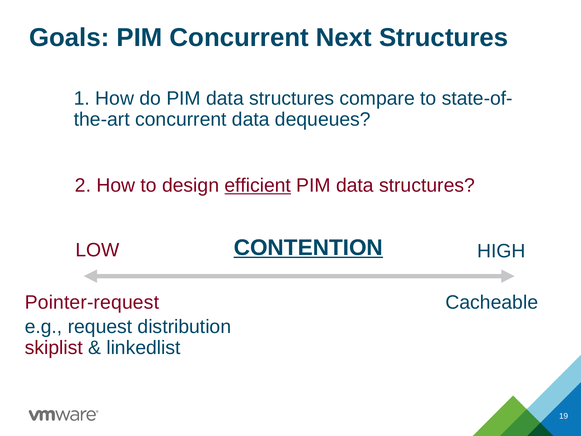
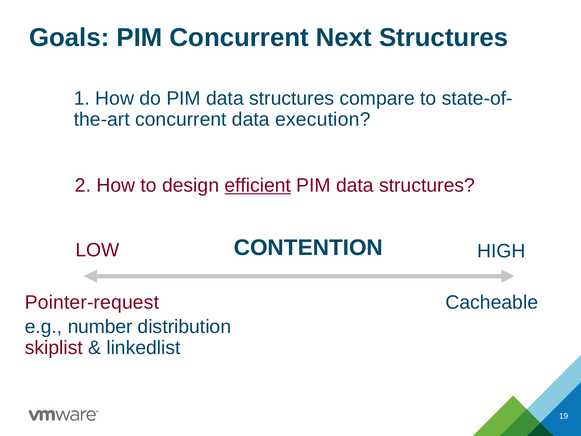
dequeues: dequeues -> execution
CONTENTION underline: present -> none
request: request -> number
